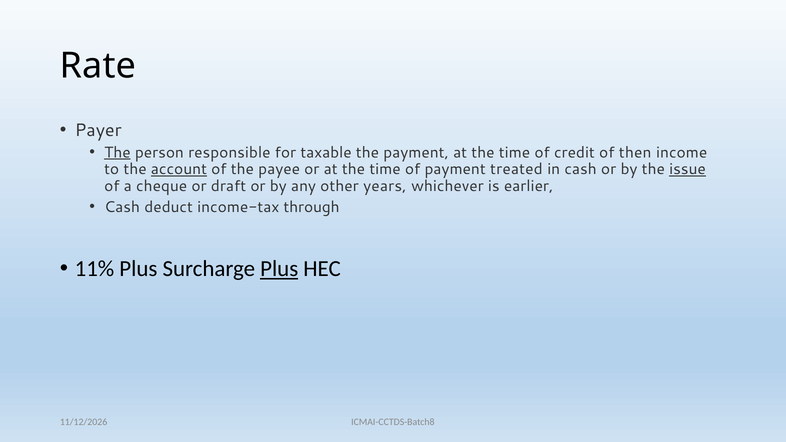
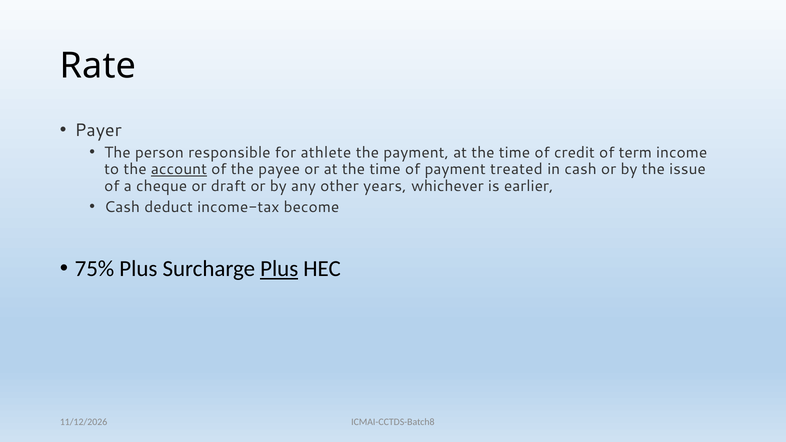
The at (117, 152) underline: present -> none
taxable: taxable -> athlete
then: then -> term
issue underline: present -> none
through: through -> become
11%: 11% -> 75%
